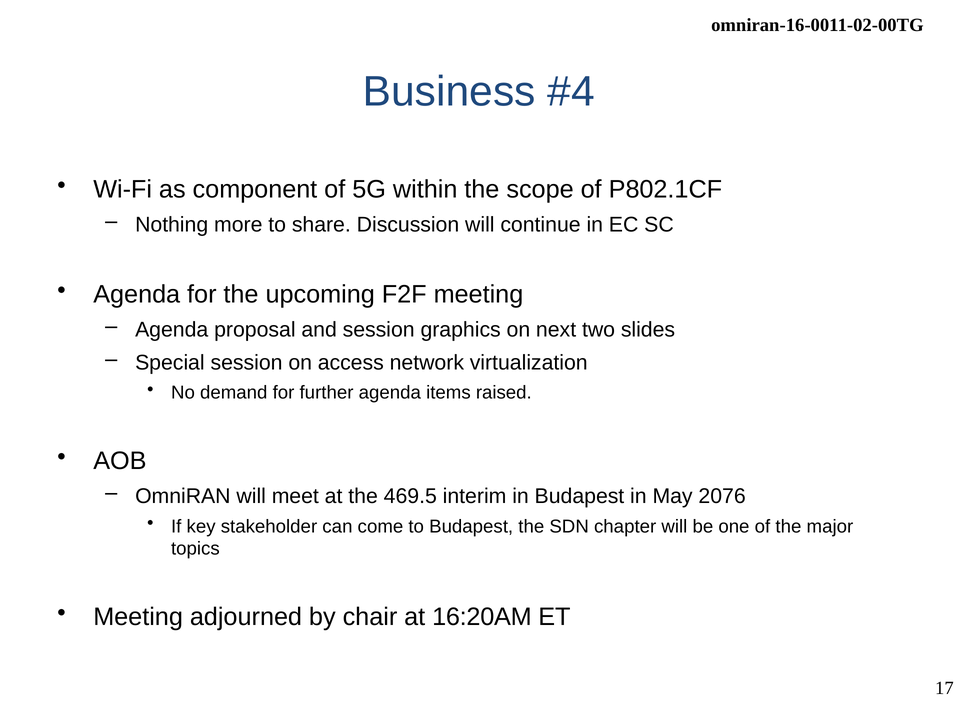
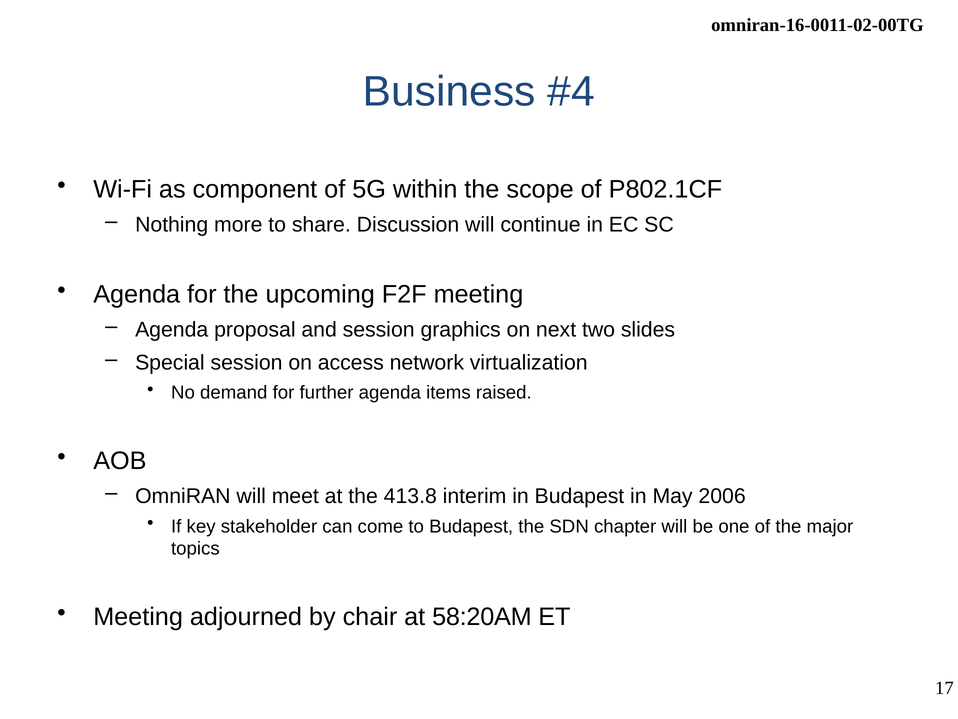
469.5: 469.5 -> 413.8
2076: 2076 -> 2006
16:20AM: 16:20AM -> 58:20AM
